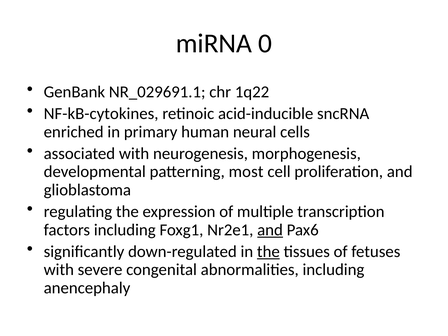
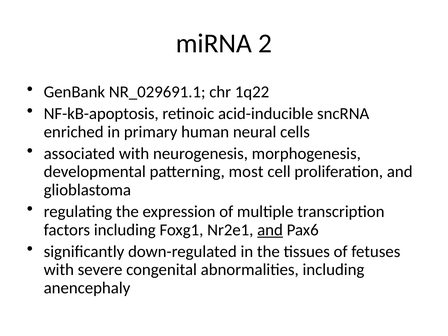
0: 0 -> 2
NF-kB-cytokines: NF-kB-cytokines -> NF-kB-apoptosis
the at (268, 252) underline: present -> none
